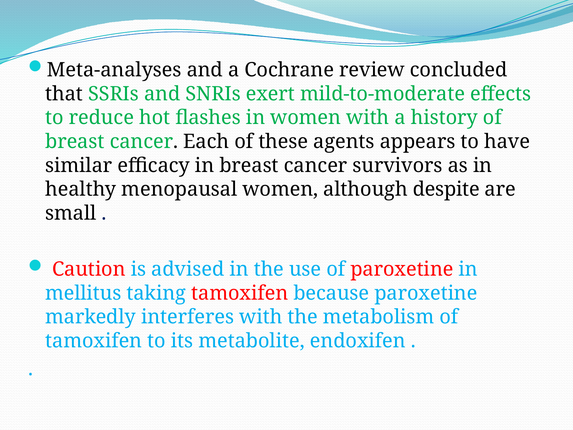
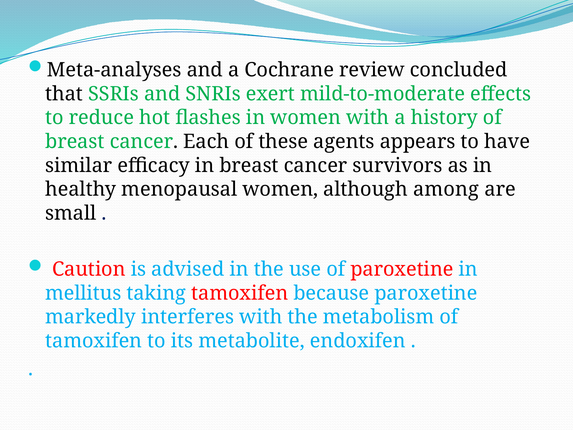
despite: despite -> among
